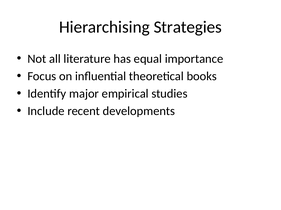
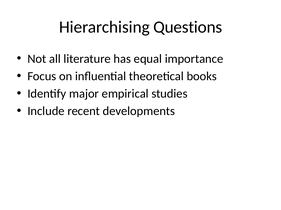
Strategies: Strategies -> Questions
